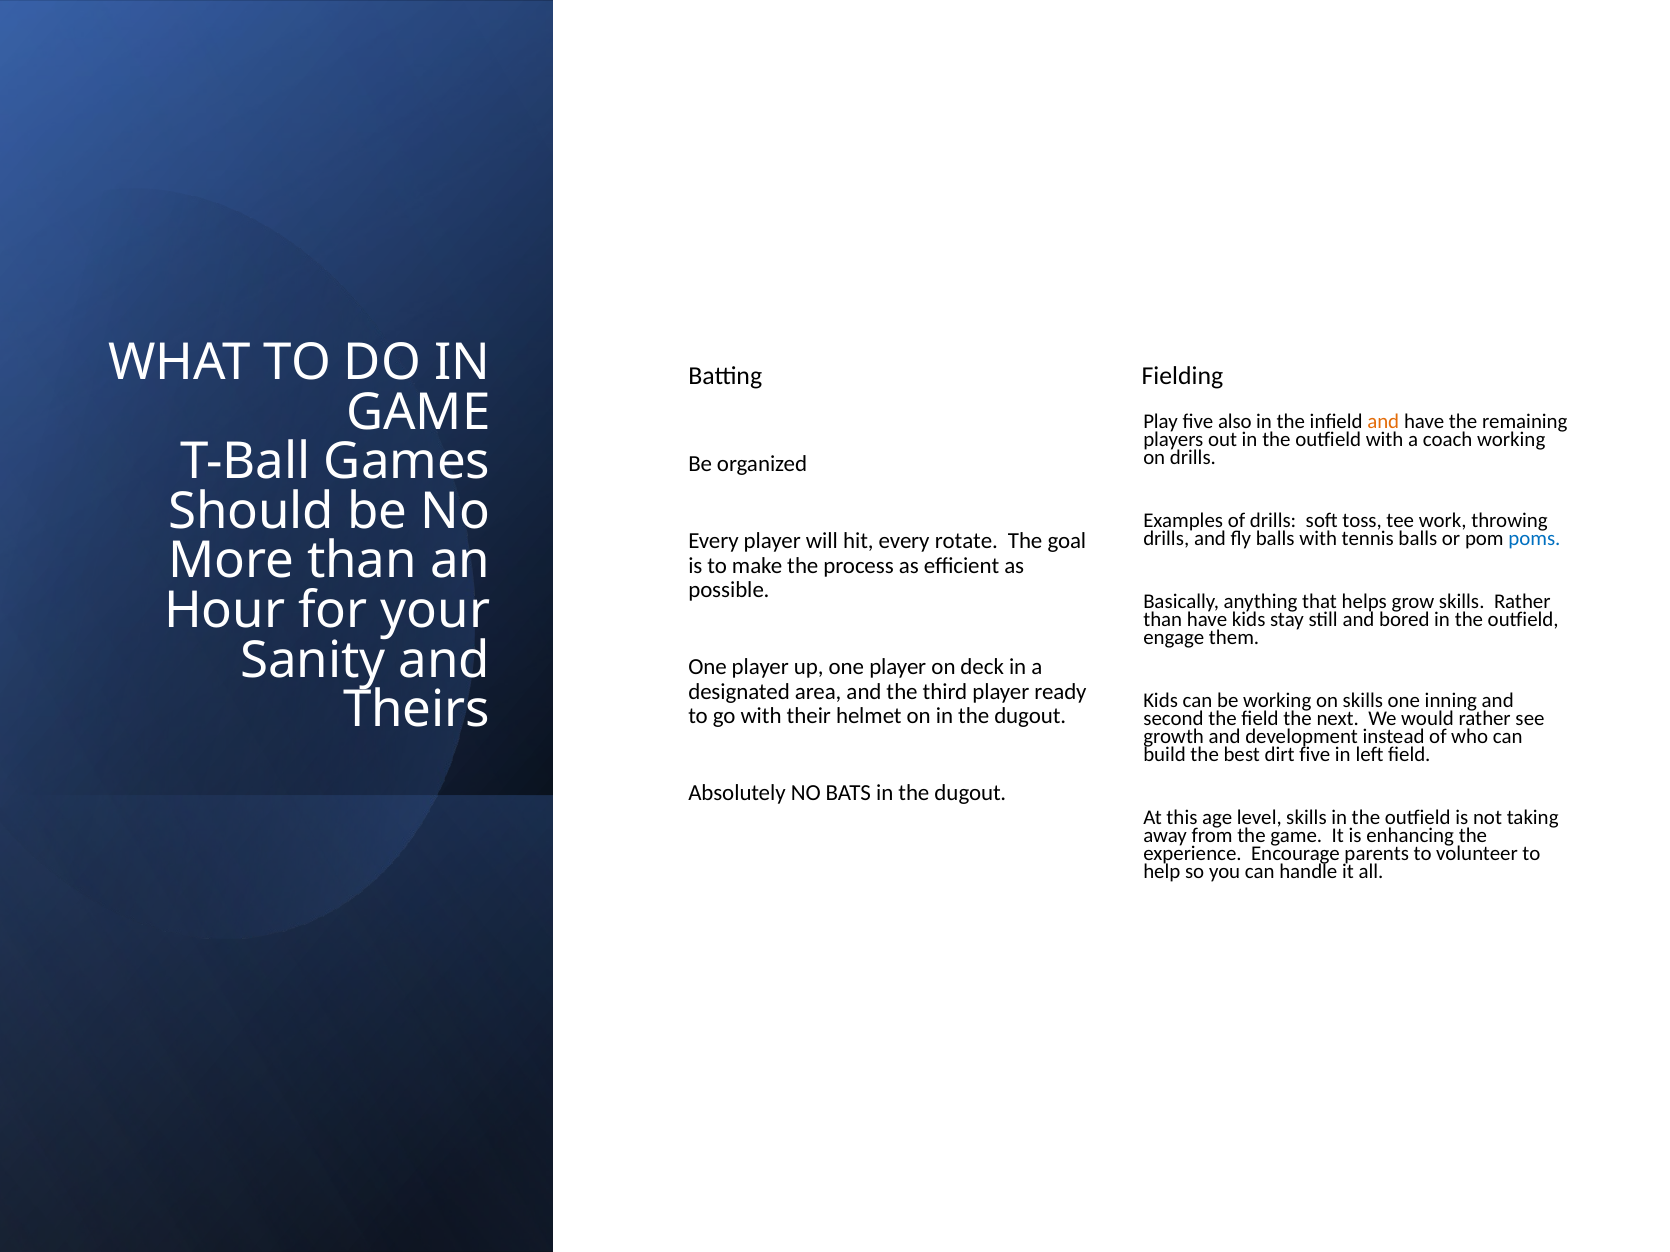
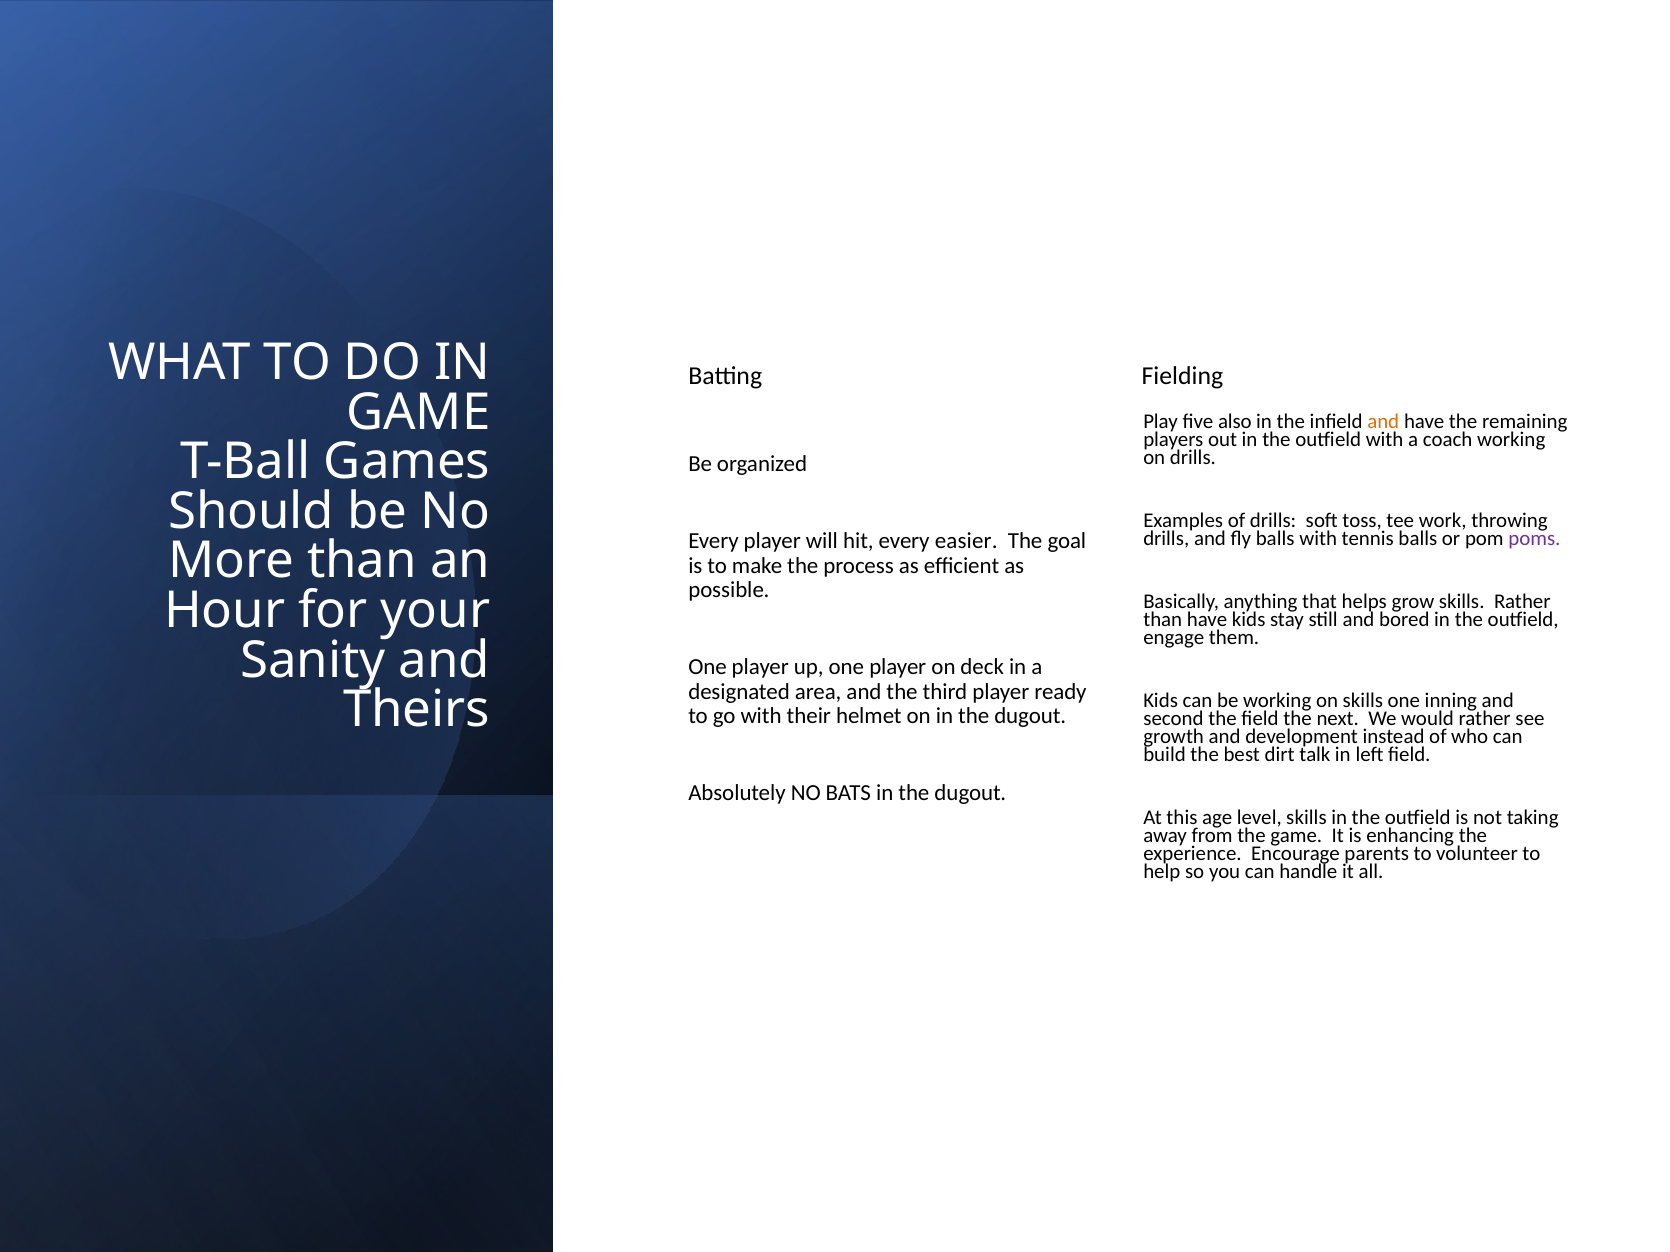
poms colour: blue -> purple
rotate: rotate -> easier
dirt five: five -> talk
